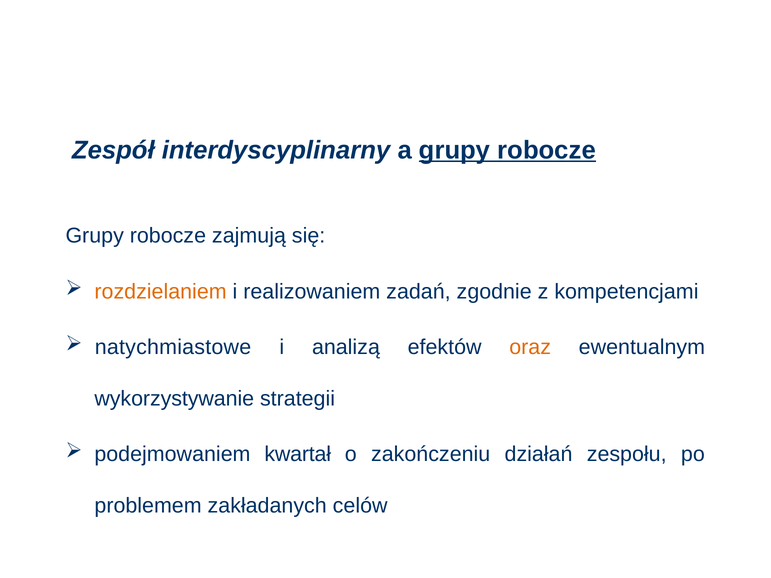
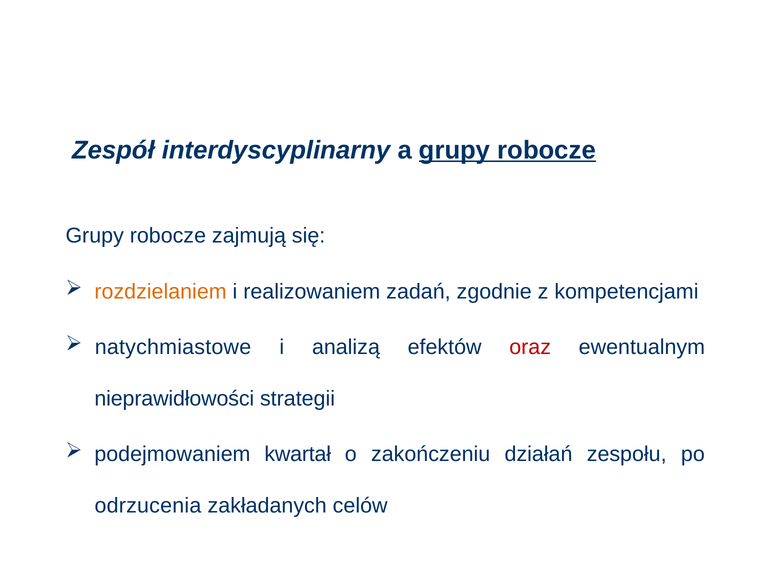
oraz colour: orange -> red
wykorzystywanie: wykorzystywanie -> nieprawidłowości
problemem: problemem -> odrzucenia
